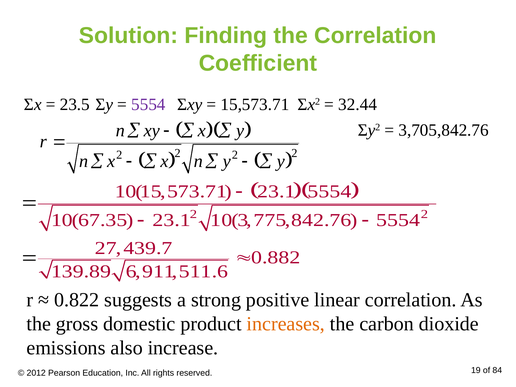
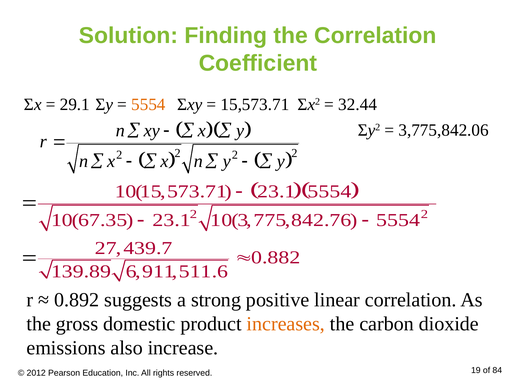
23.5: 23.5 -> 29.1
5554 at (148, 104) colour: purple -> orange
3,705,842.76: 3,705,842.76 -> 3,775,842.06
0.822: 0.822 -> 0.892
